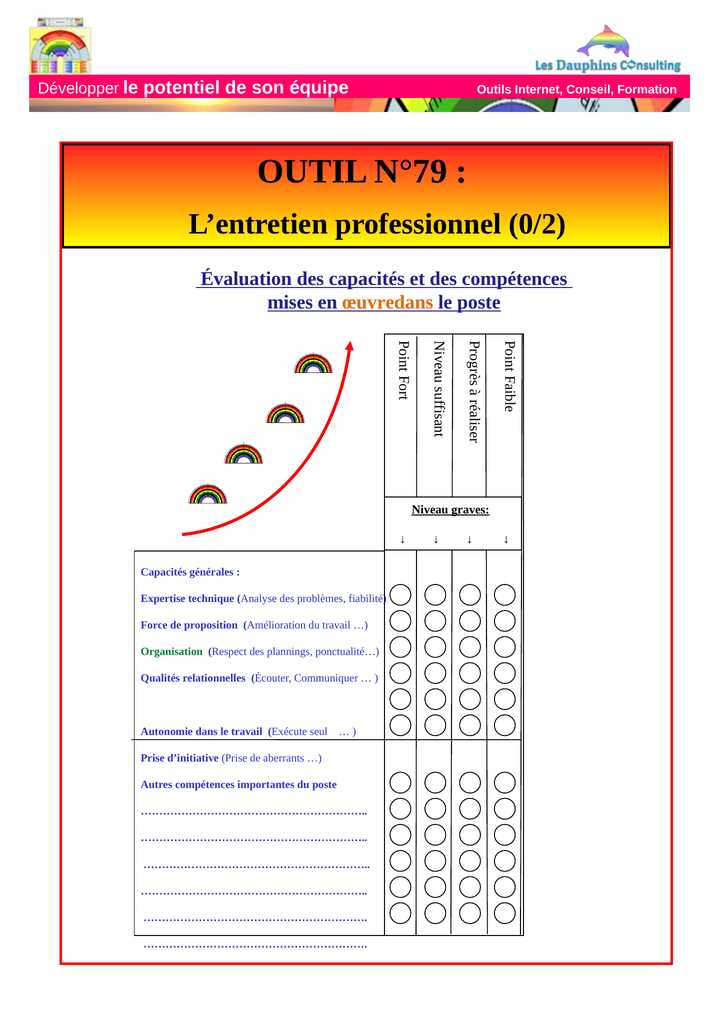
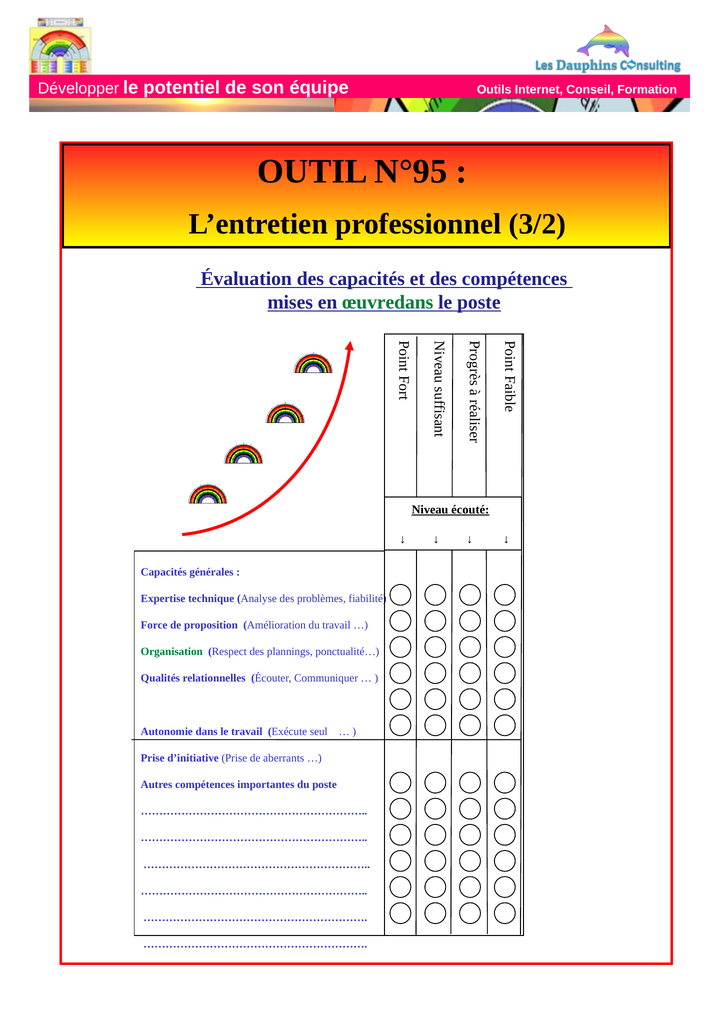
N°79: N°79 -> N°95
0/2: 0/2 -> 3/2
œuvredans colour: orange -> green
graves: graves -> écouté
